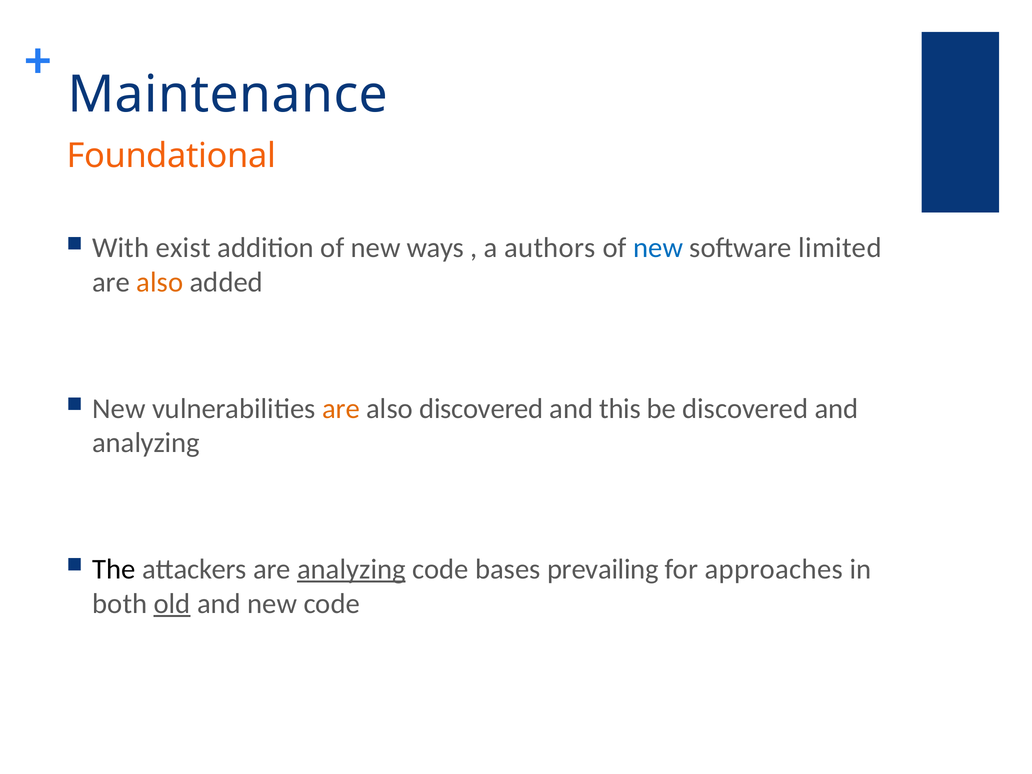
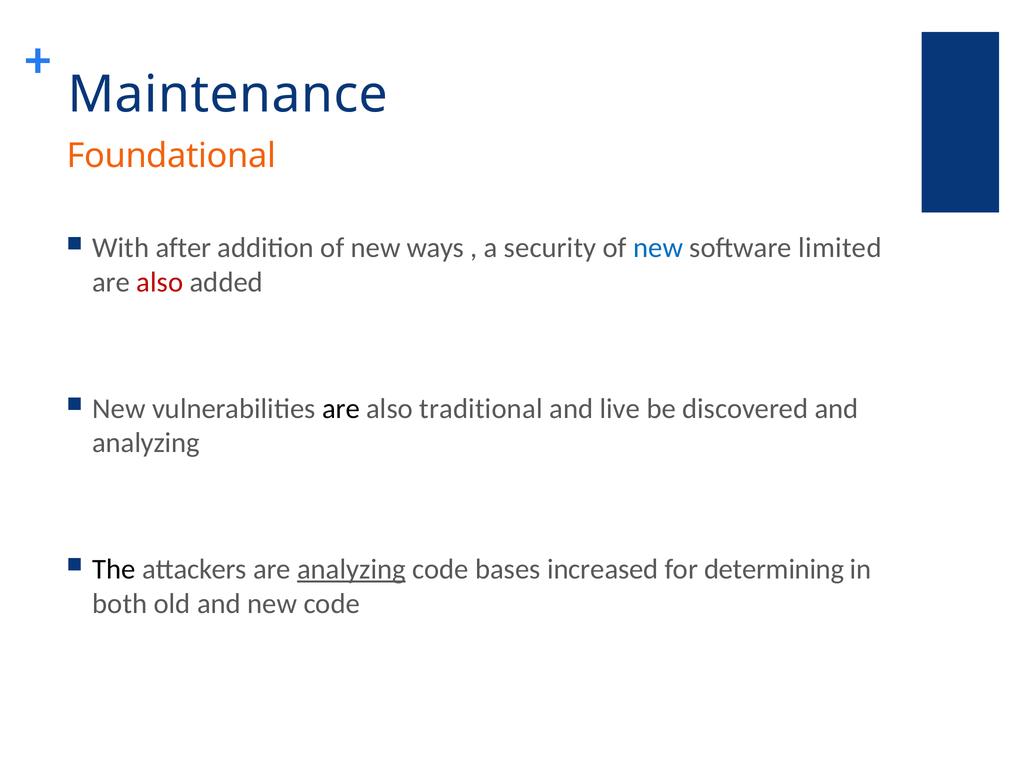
exist: exist -> after
authors: authors -> security
also at (160, 282) colour: orange -> red
are at (341, 409) colour: orange -> black
also discovered: discovered -> traditional
this: this -> live
prevailing: prevailing -> increased
approaches: approaches -> determining
old underline: present -> none
